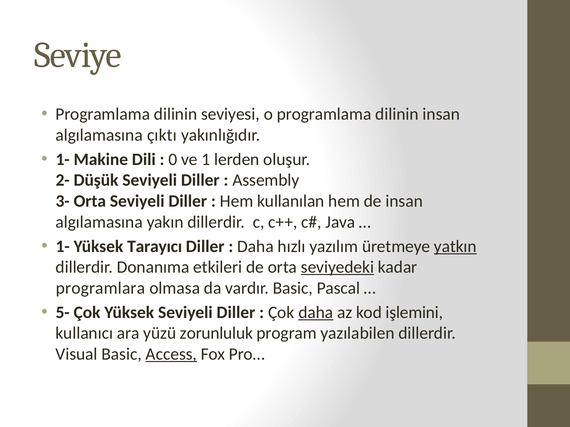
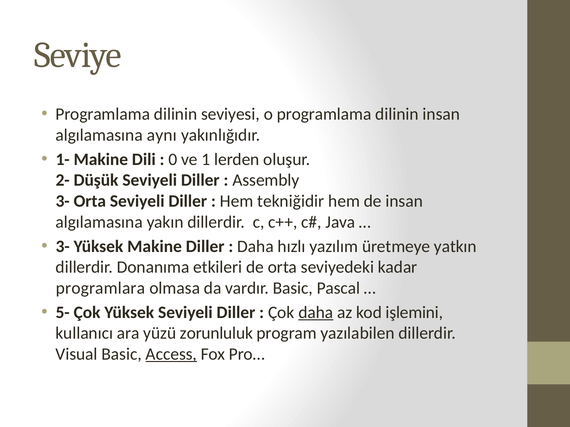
çıktı: çıktı -> aynı
kullanılan: kullanılan -> tekniğidir
1- at (63, 247): 1- -> 3-
Yüksek Tarayıcı: Tarayıcı -> Makine
yatkın underline: present -> none
seviyedeki underline: present -> none
